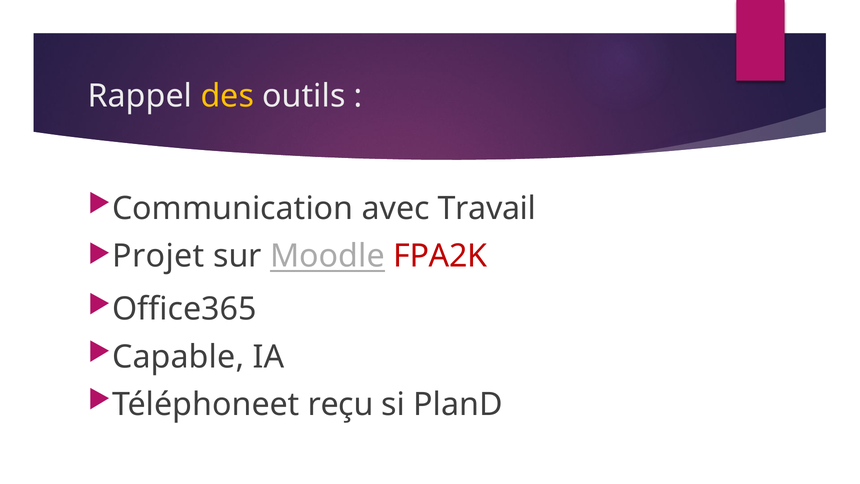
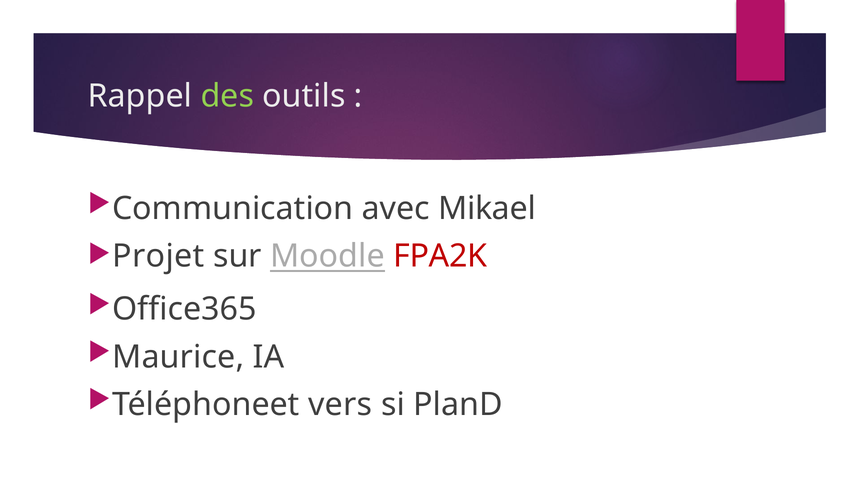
des colour: yellow -> light green
Travail: Travail -> Mikael
Capable: Capable -> Maurice
reçu: reçu -> vers
